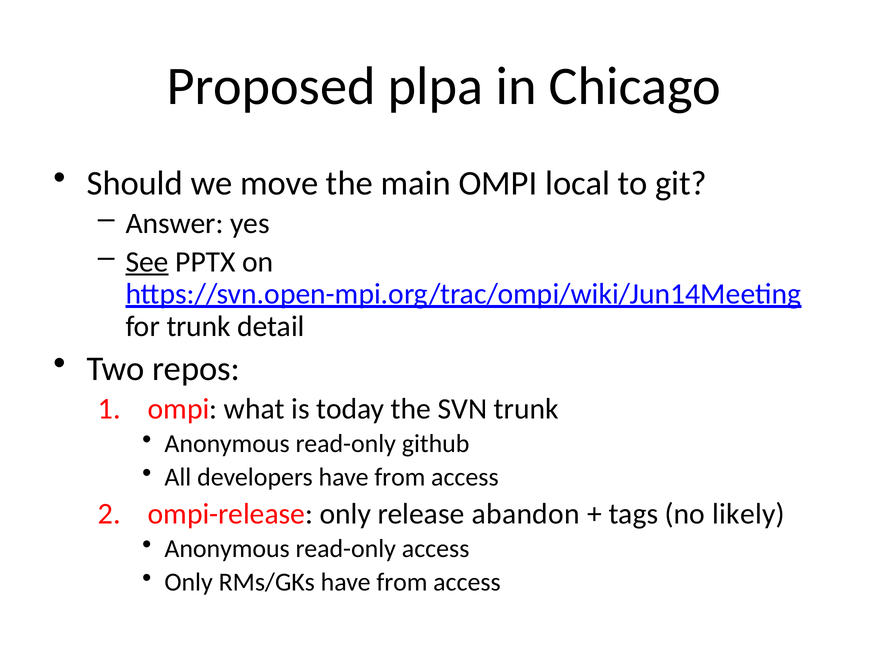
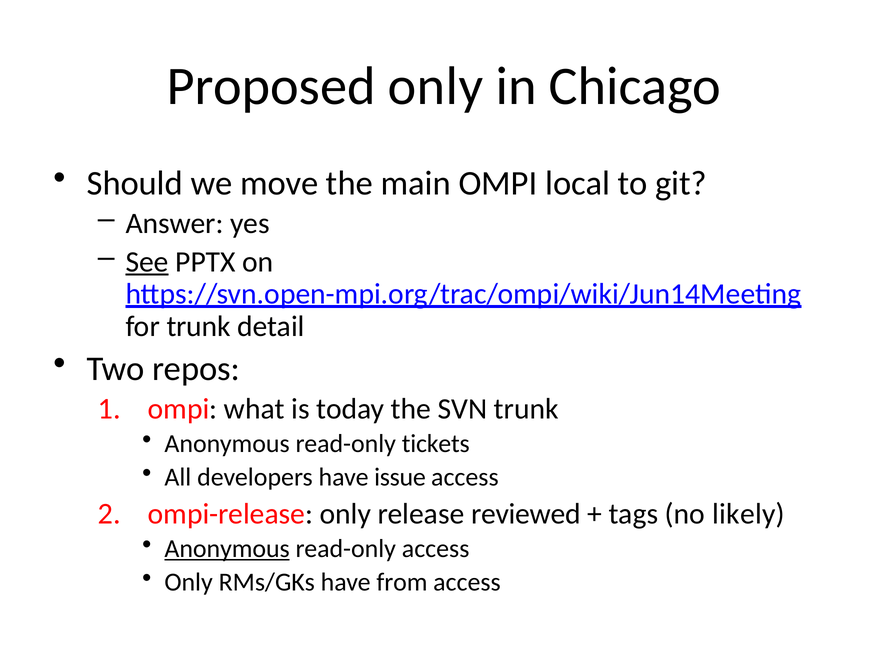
Proposed plpa: plpa -> only
github: github -> tickets
developers have from: from -> issue
abandon: abandon -> reviewed
Anonymous at (227, 549) underline: none -> present
